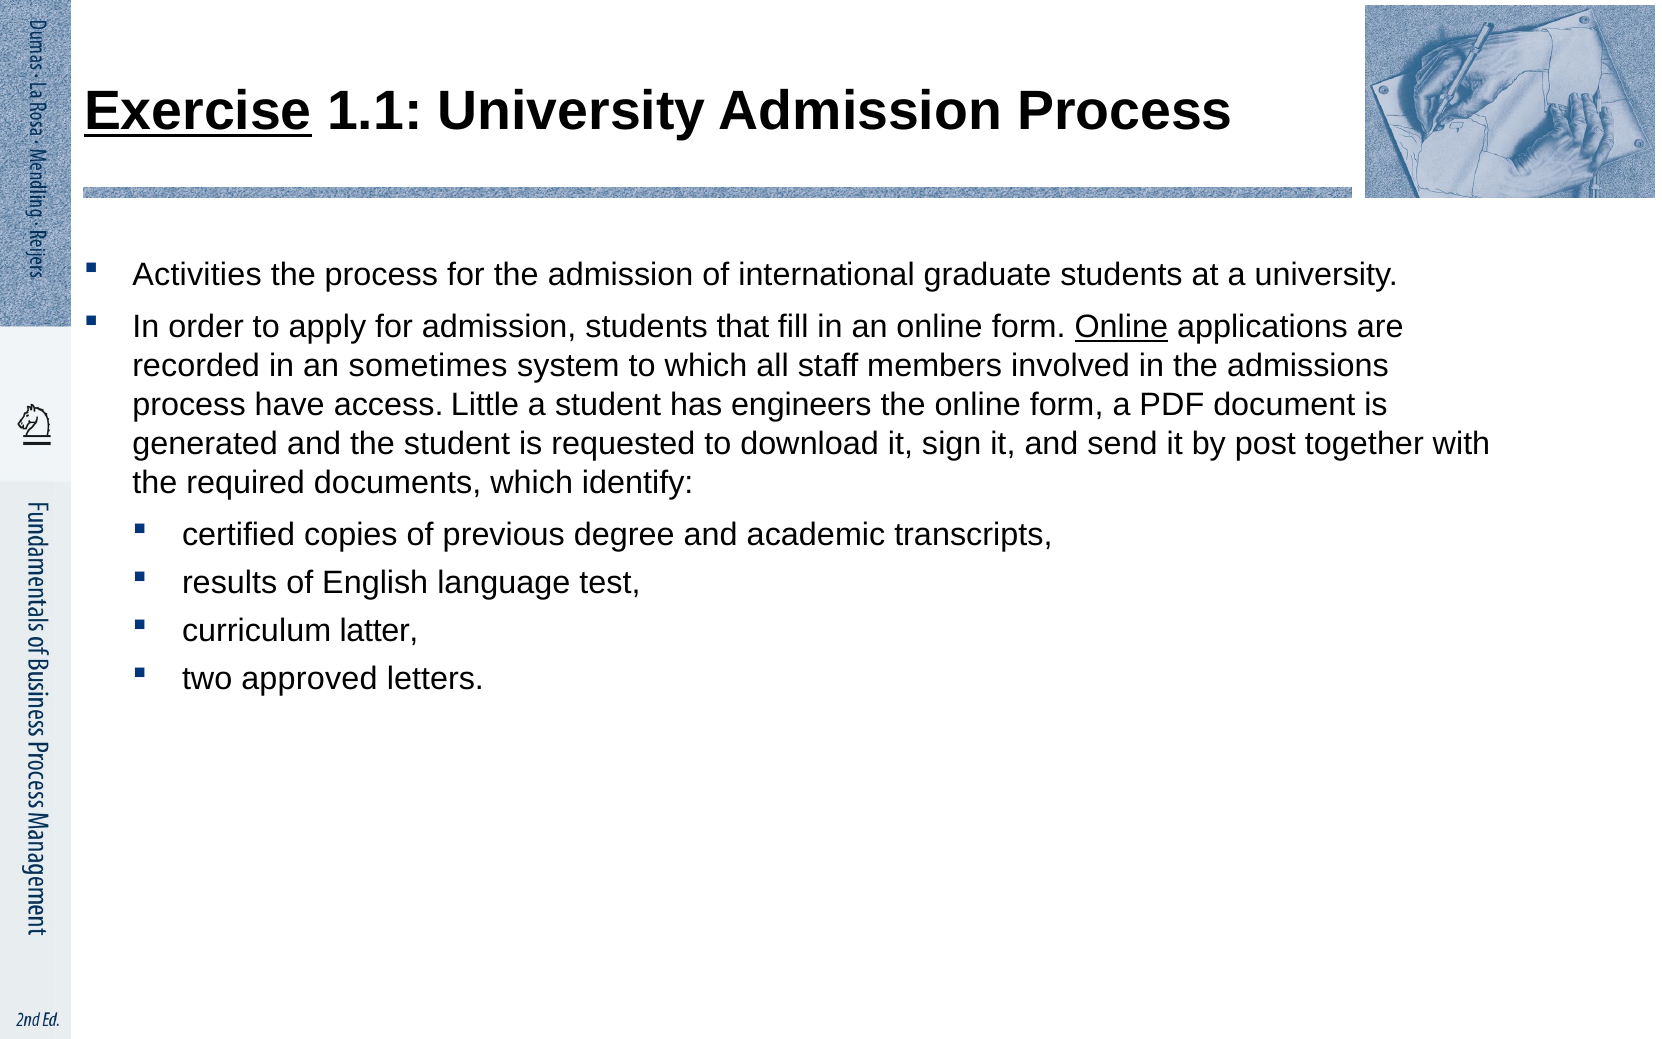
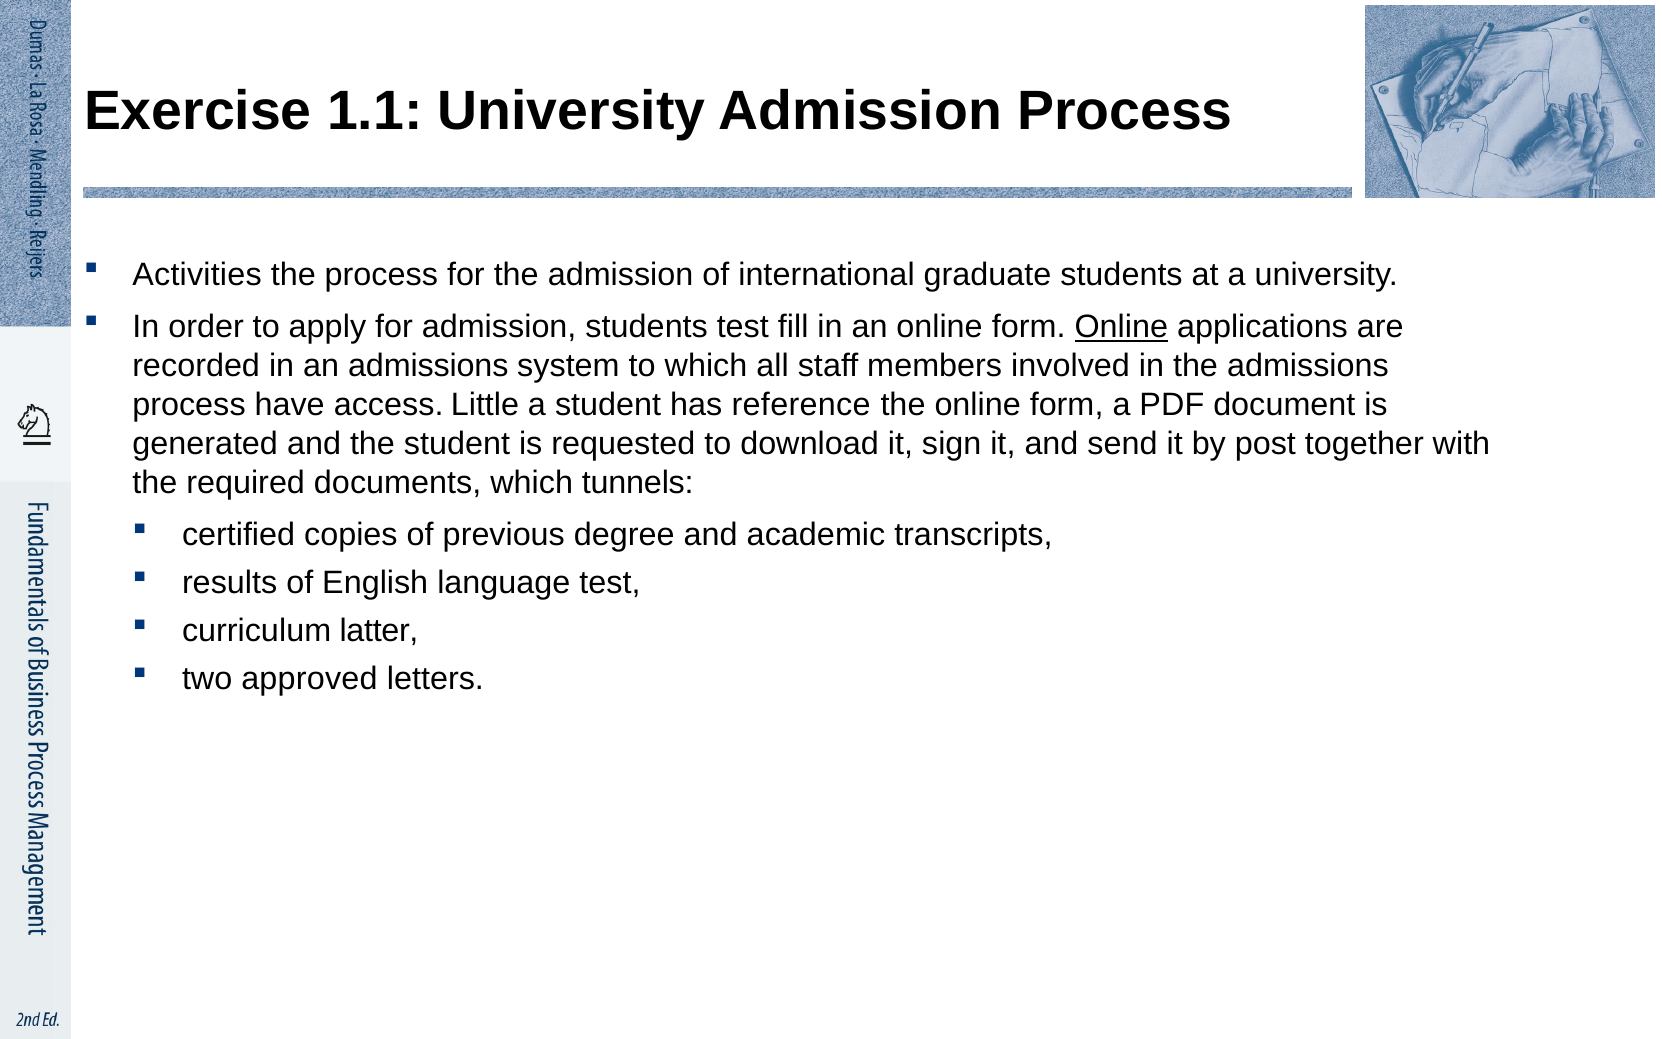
Exercise underline: present -> none
students that: that -> test
an sometimes: sometimes -> admissions
engineers: engineers -> reference
identify: identify -> tunnels
